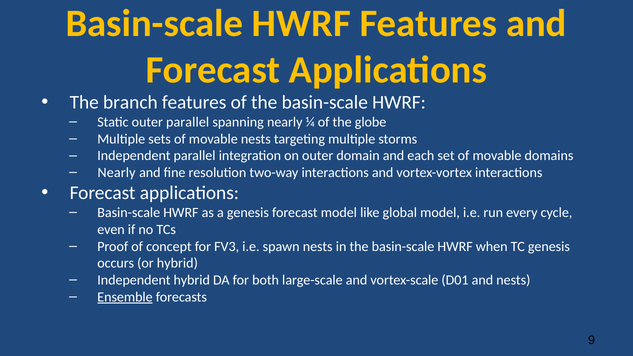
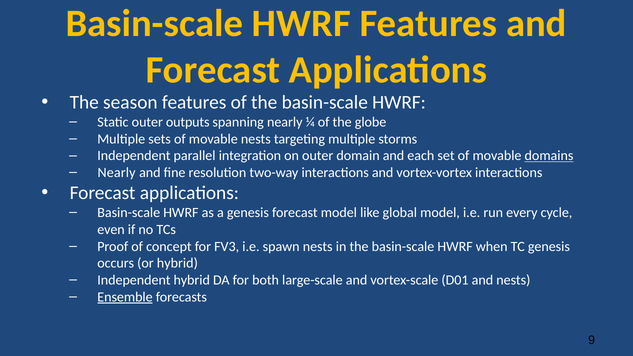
branch: branch -> season
outer parallel: parallel -> outputs
domains underline: none -> present
